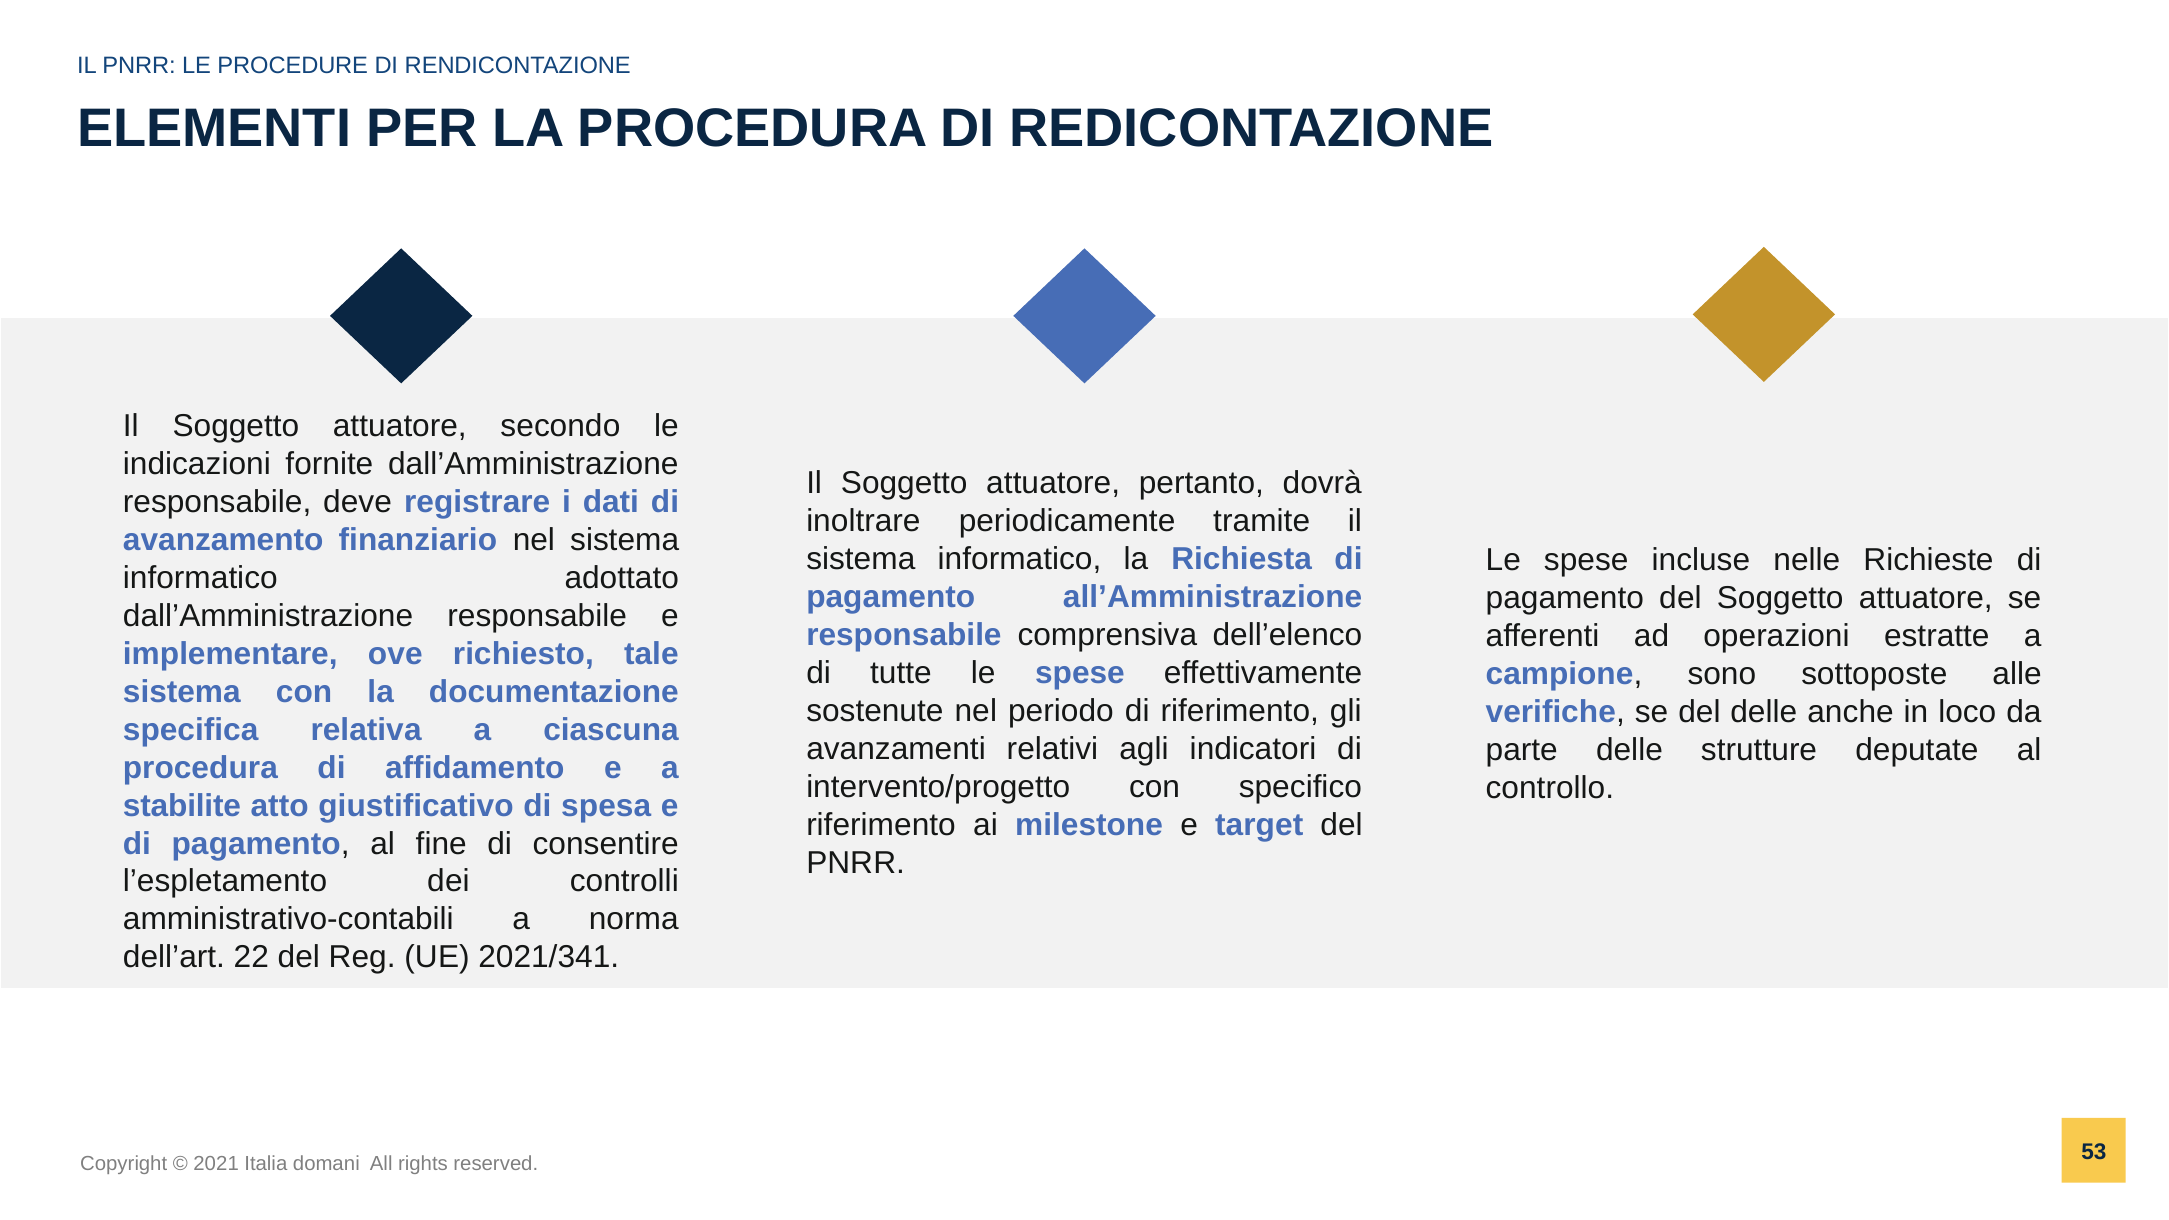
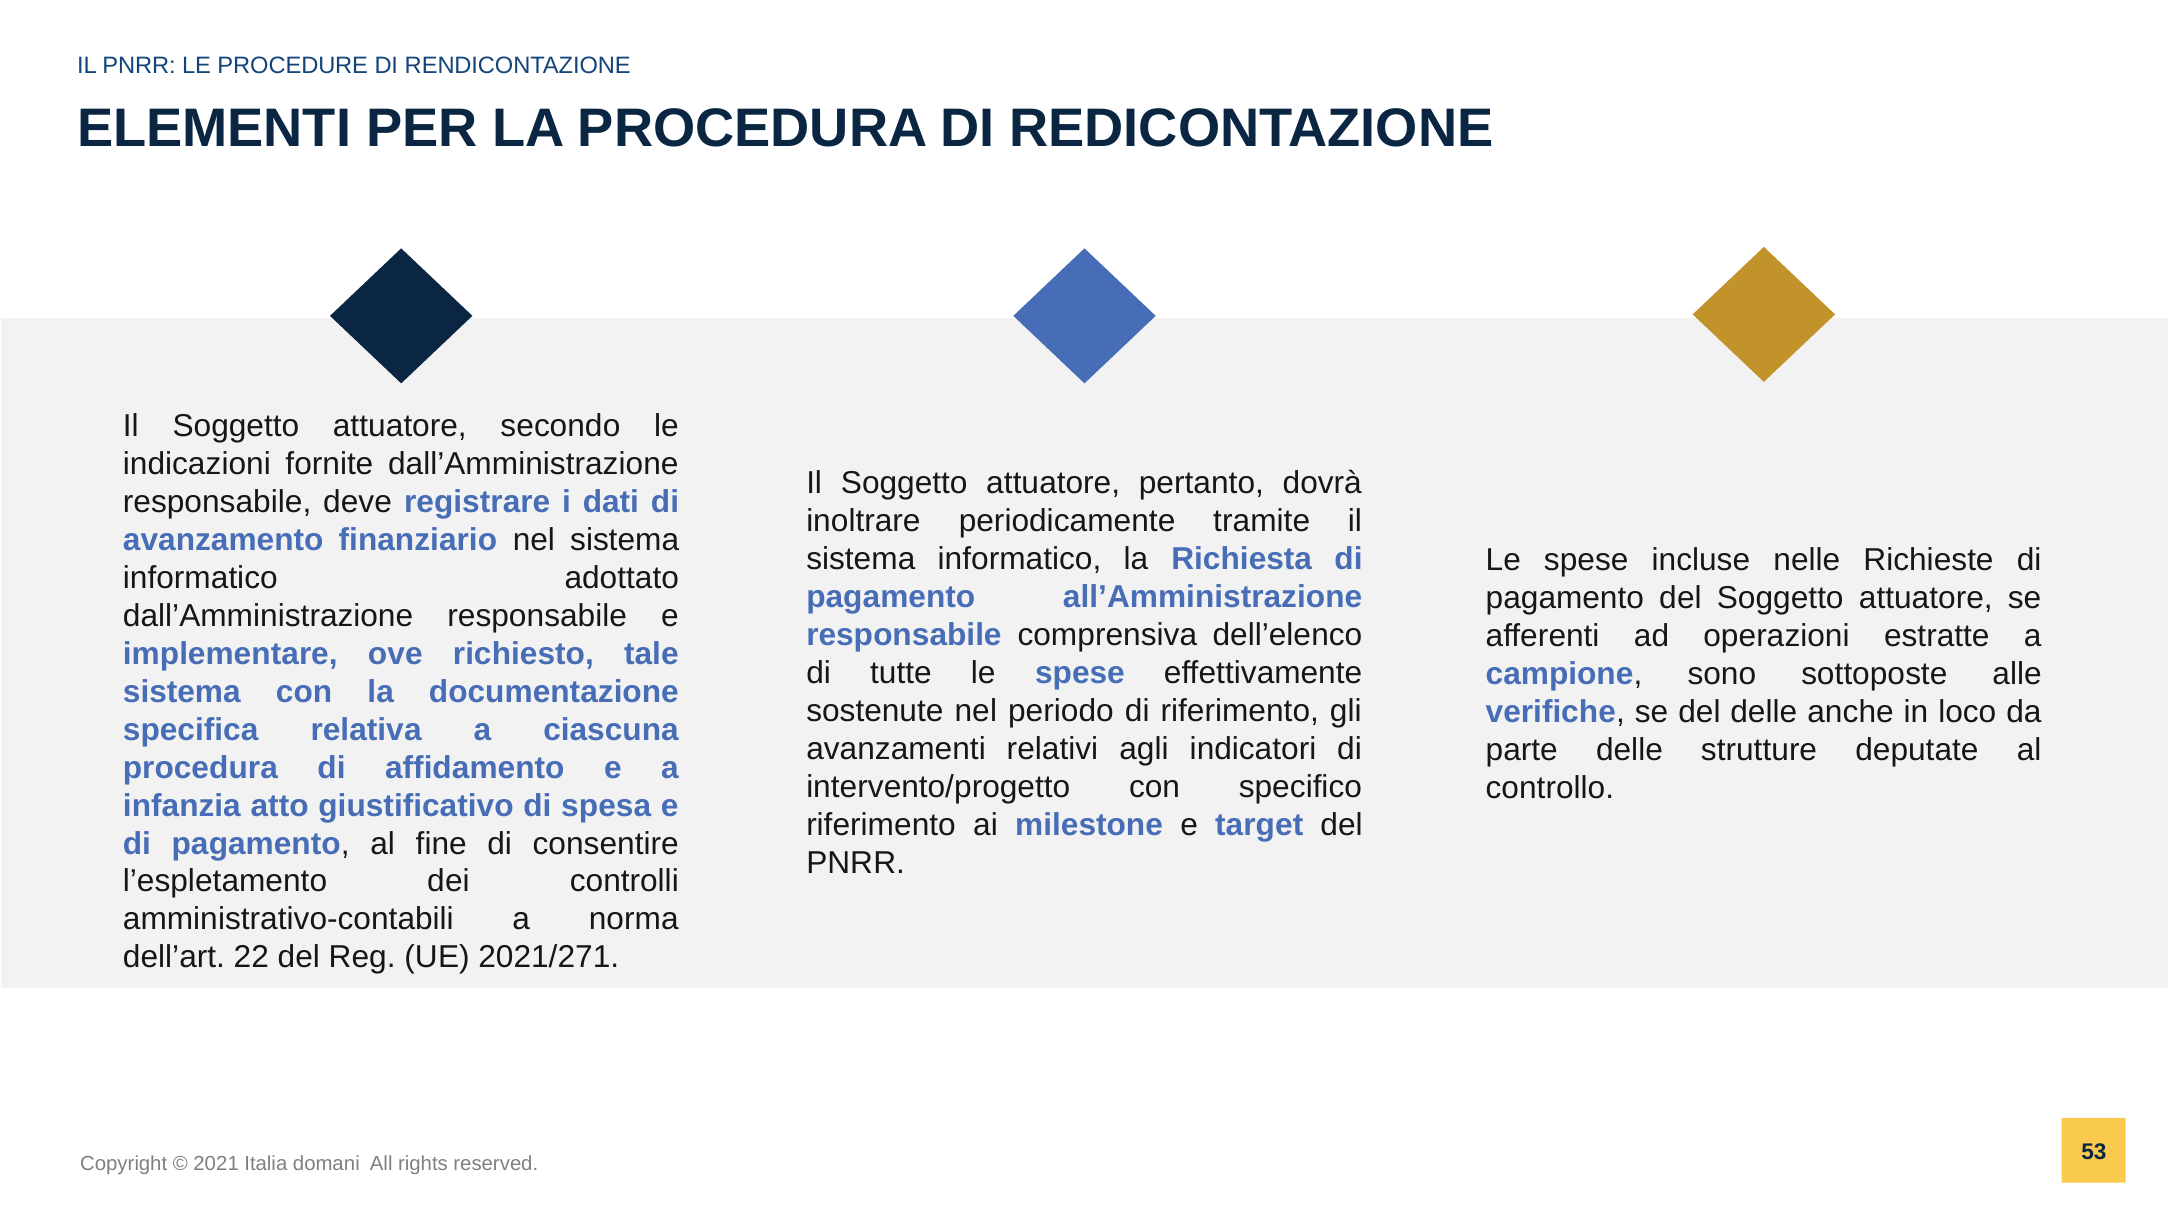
stabilite: stabilite -> infanzia
2021/341: 2021/341 -> 2021/271
